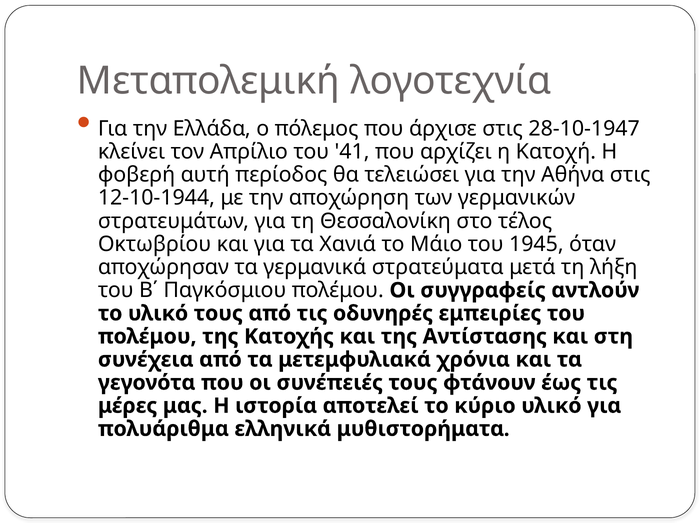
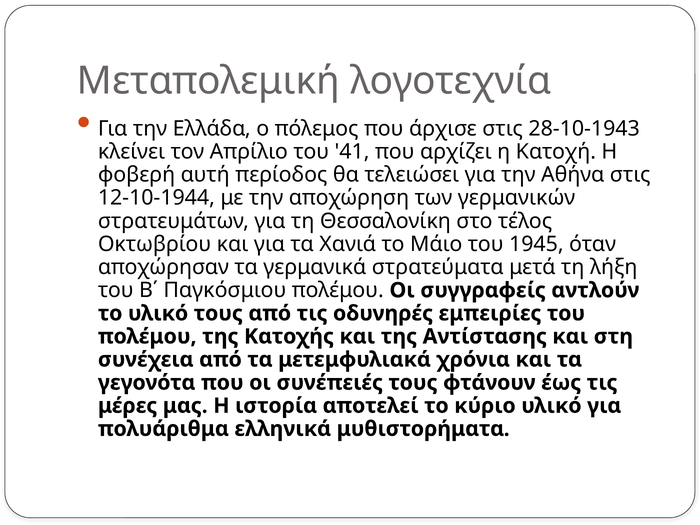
28-10-1947: 28-10-1947 -> 28-10-1943
